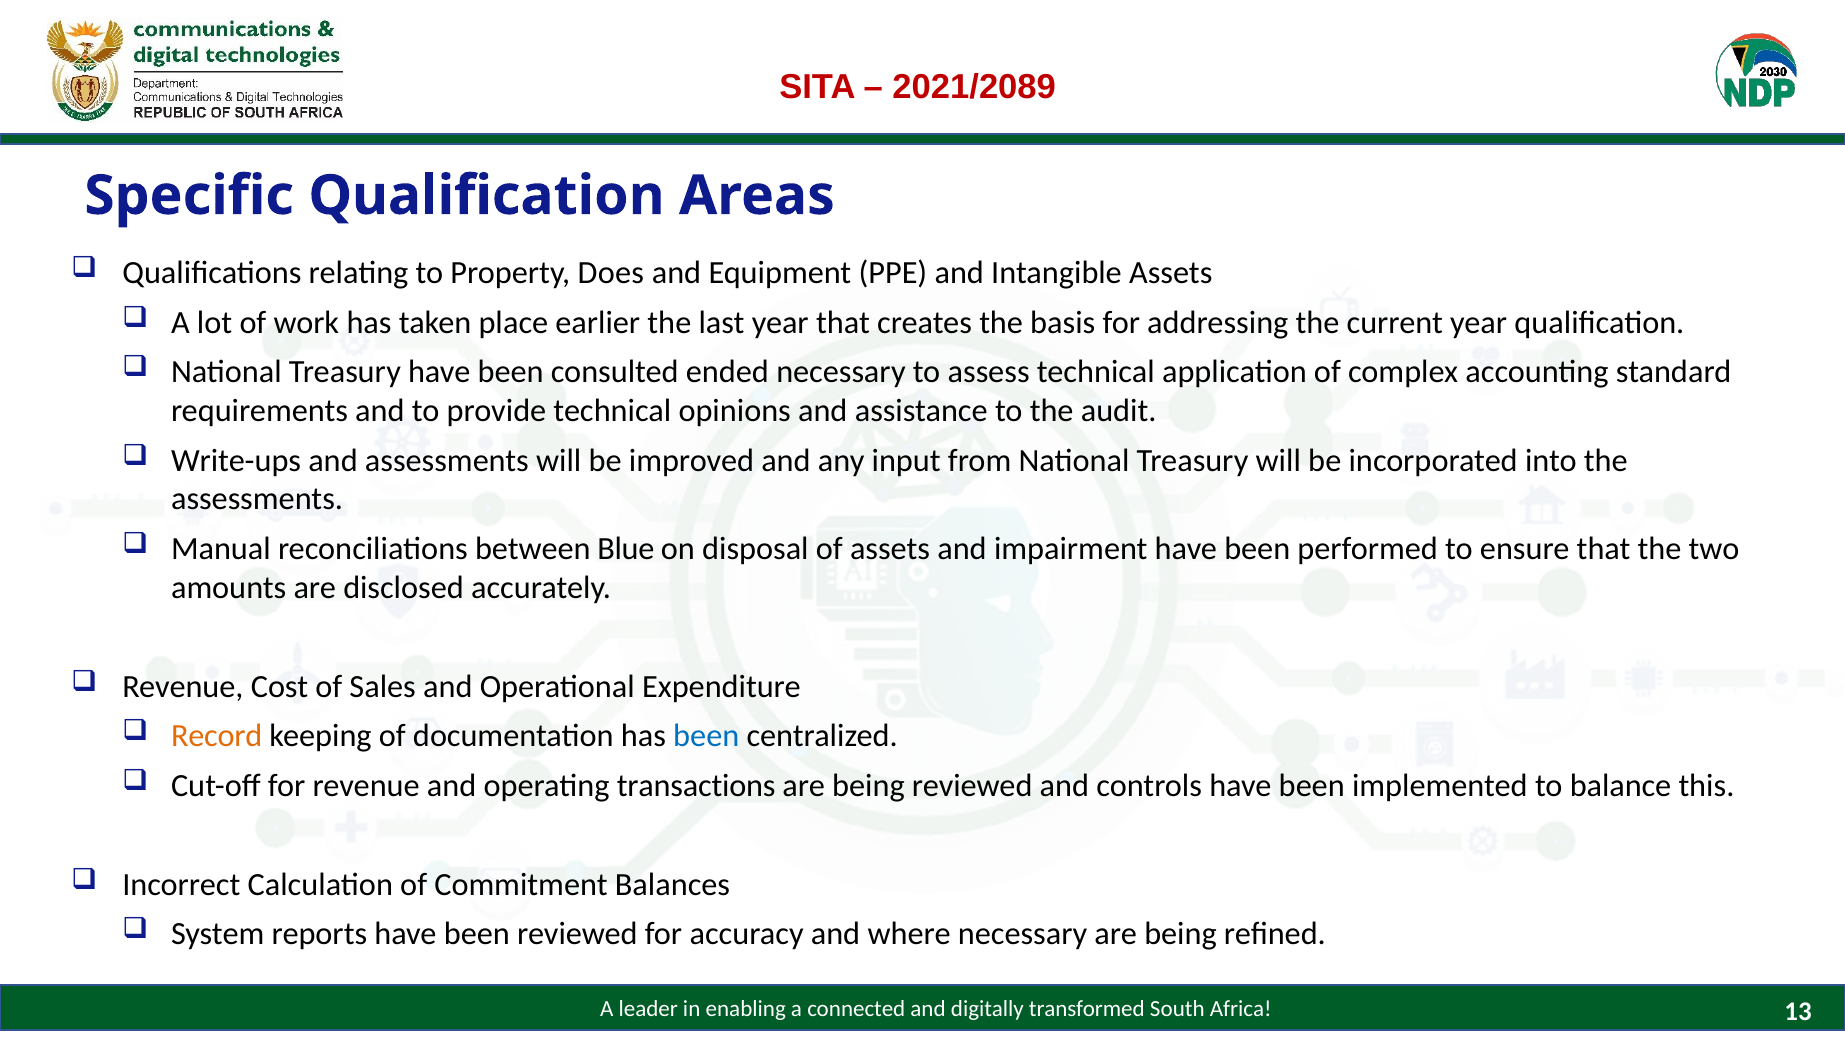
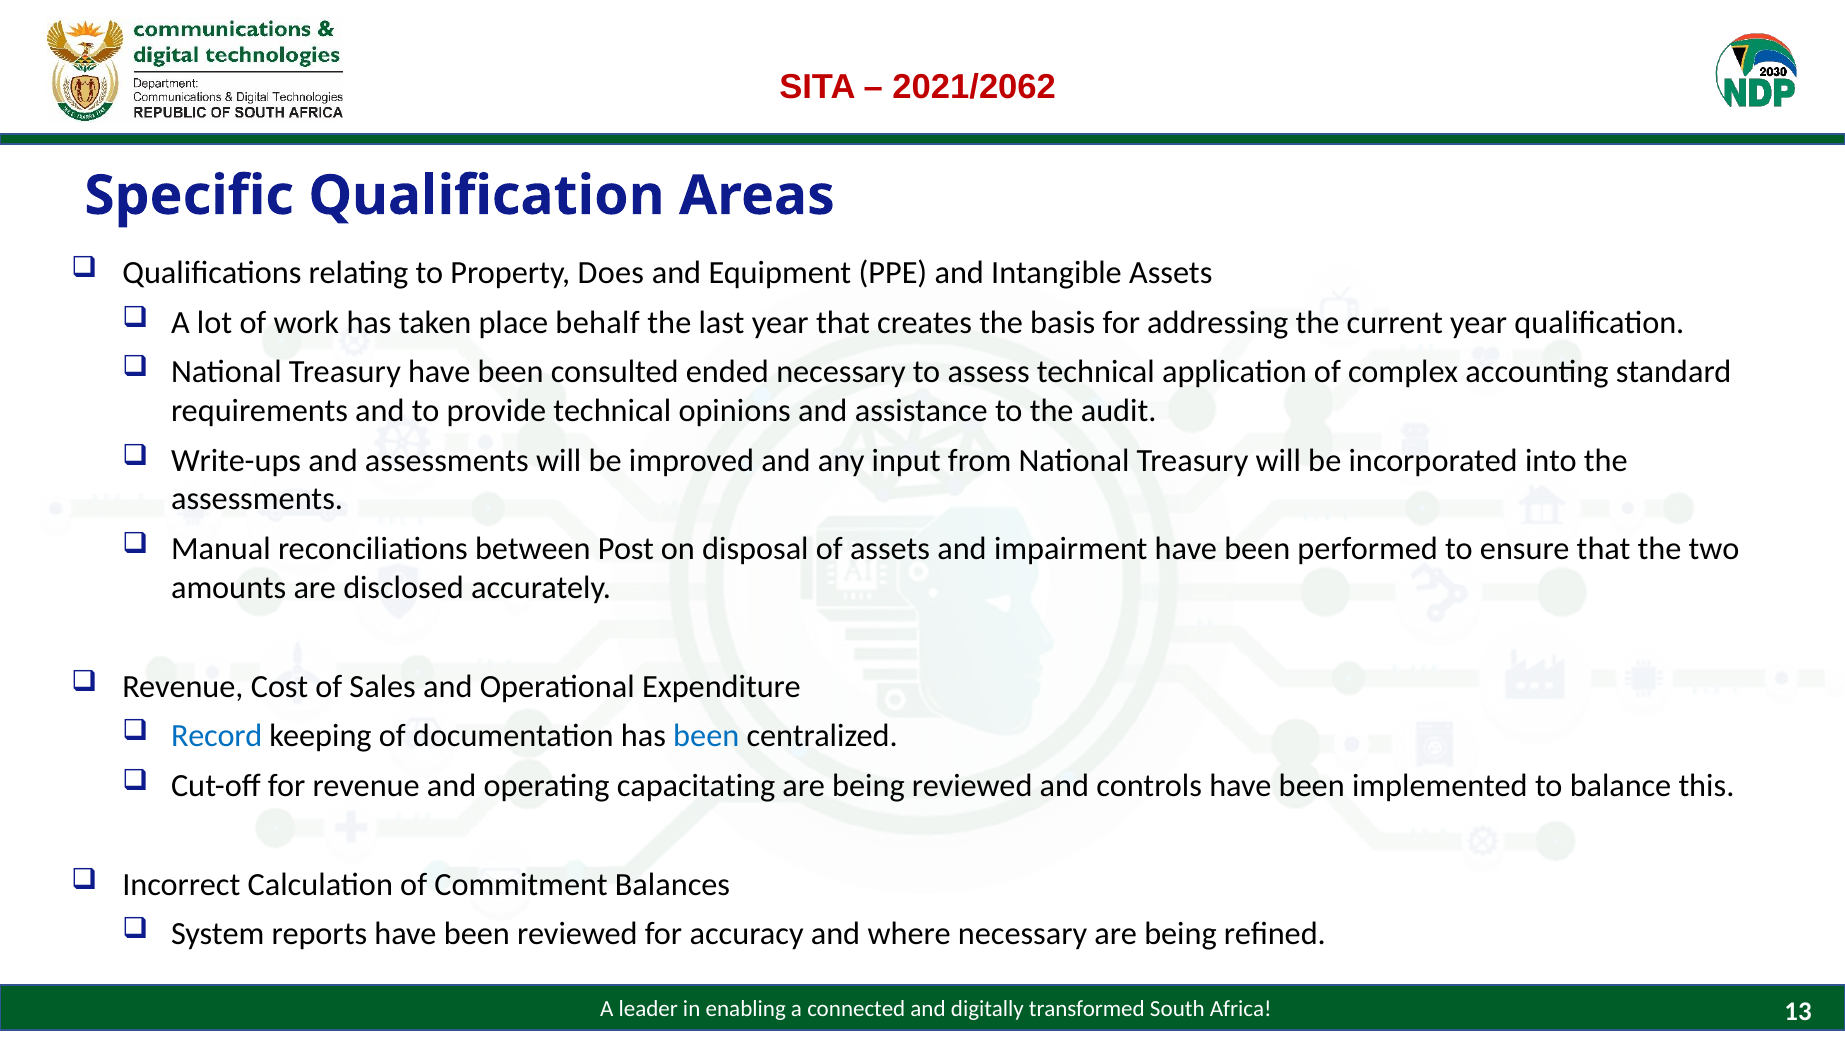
2021/2089: 2021/2089 -> 2021/2062
earlier: earlier -> behalf
Blue: Blue -> Post
Record colour: orange -> blue
transactions: transactions -> capacitating
